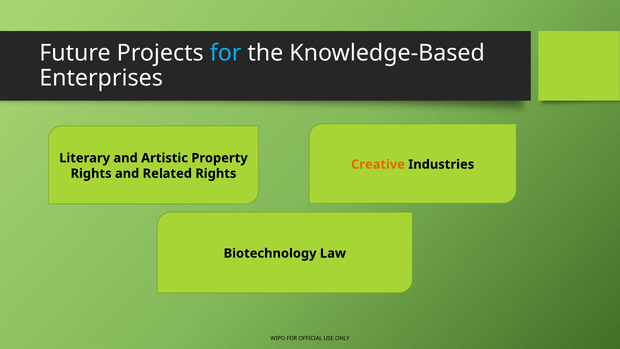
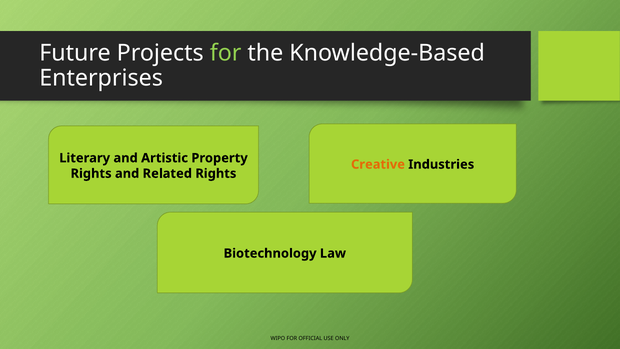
for at (226, 53) colour: light blue -> light green
